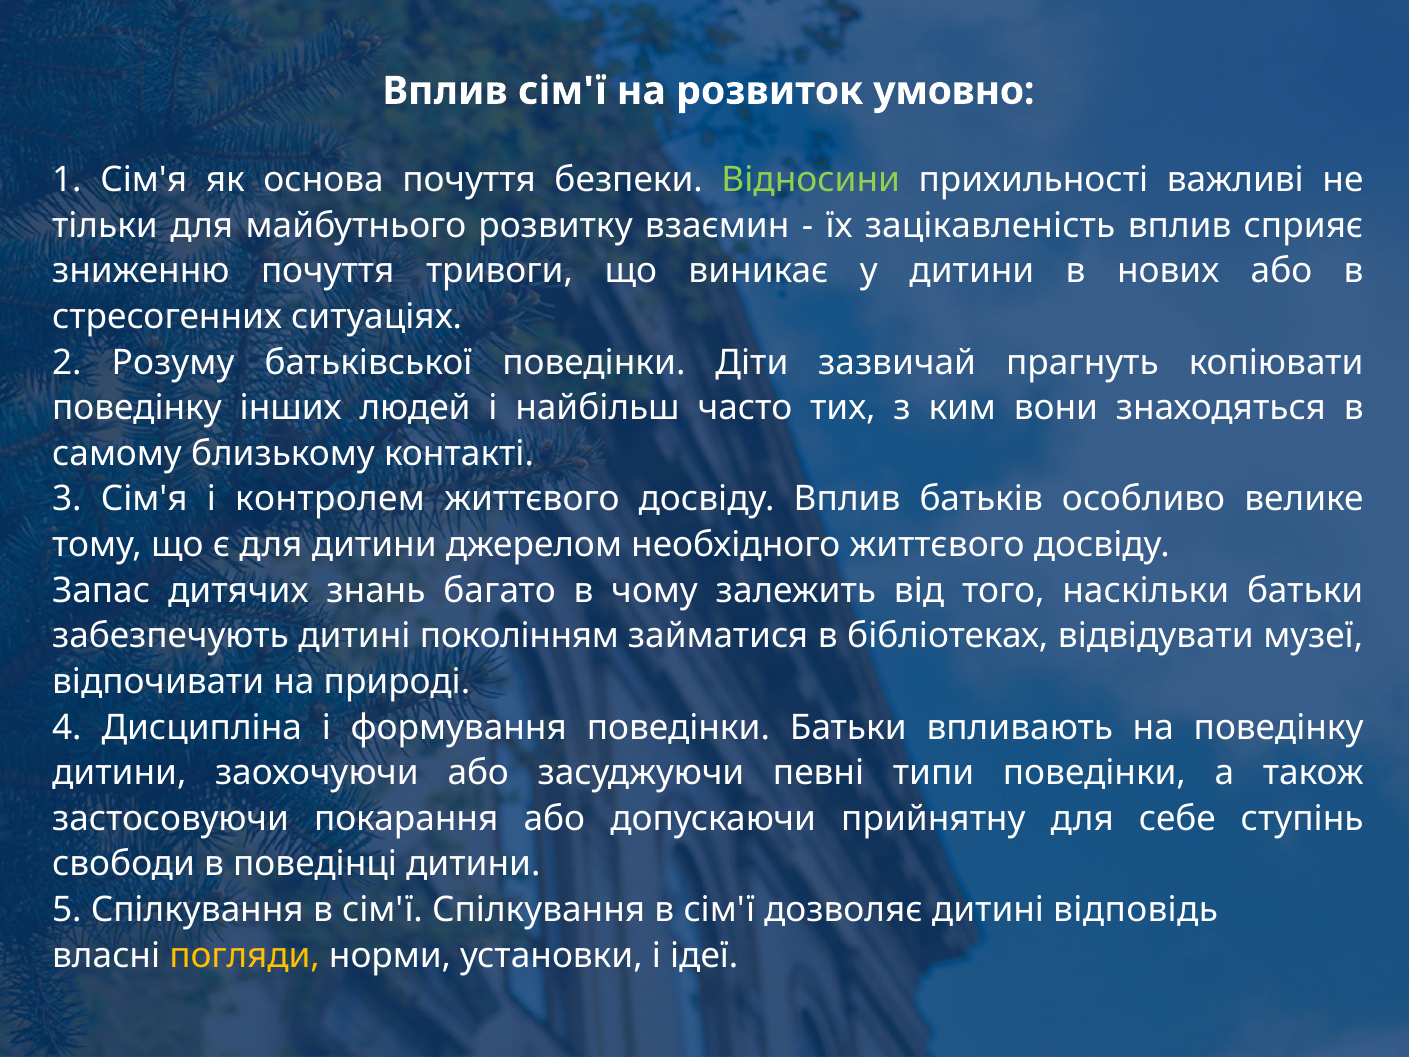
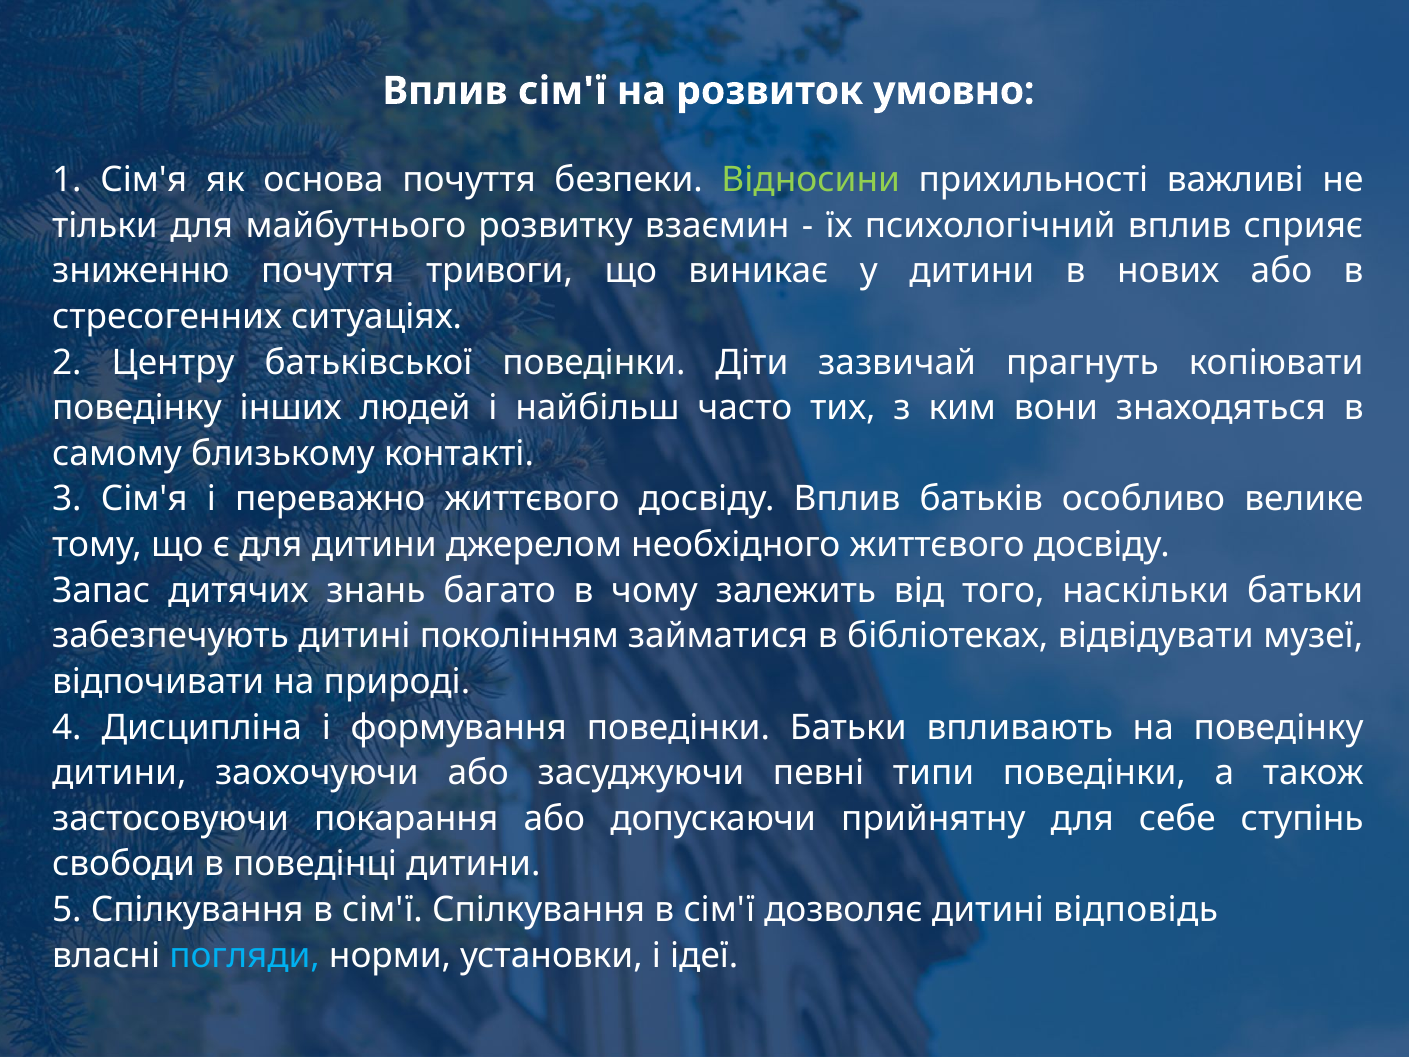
зацікавленість: зацікавленість -> психологічний
Розуму: Розуму -> Центру
контролем: контролем -> переважно
погляди colour: yellow -> light blue
